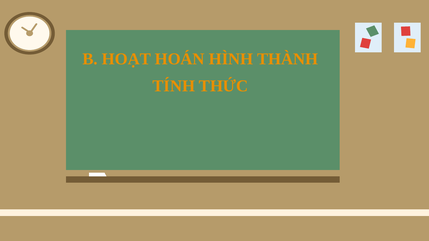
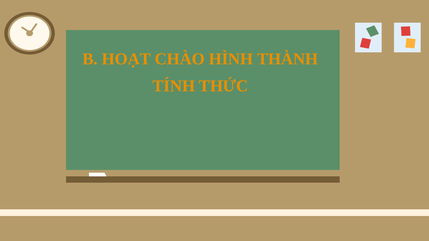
HOÁN: HOÁN -> CHÀO
